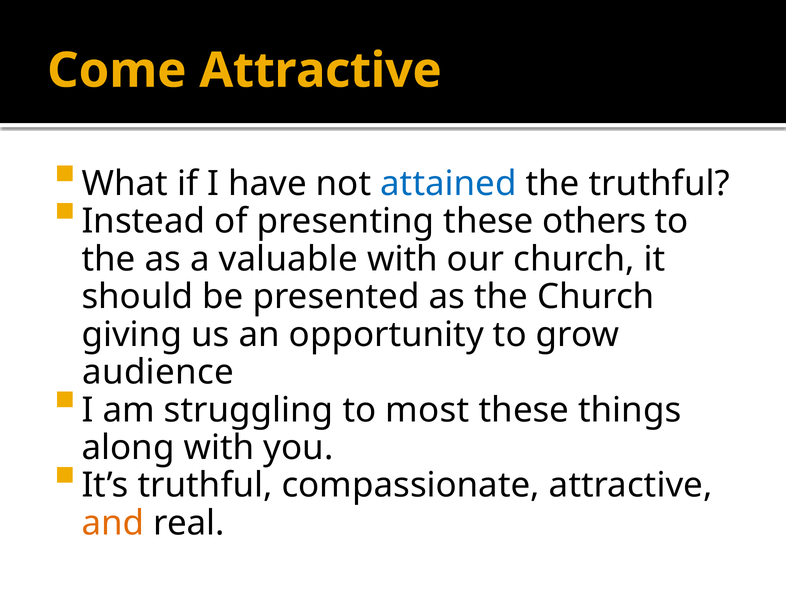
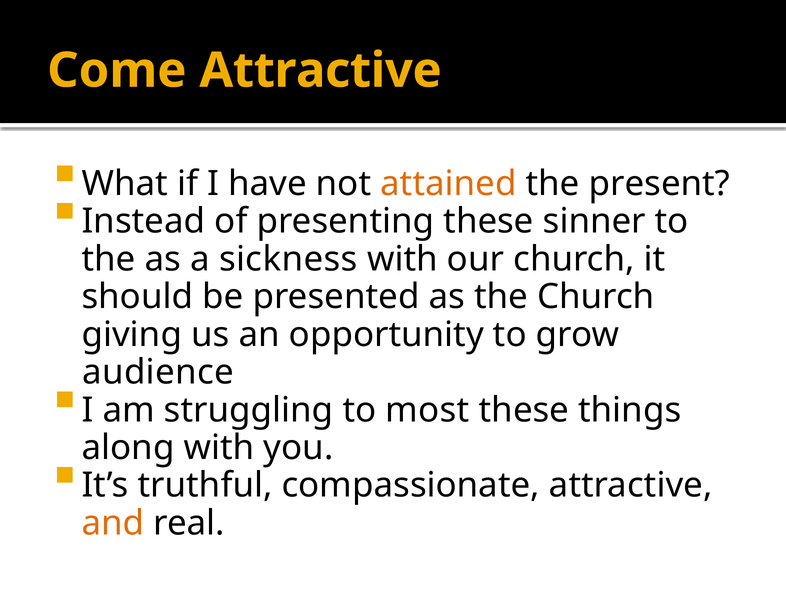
attained colour: blue -> orange
the truthful: truthful -> present
others: others -> sinner
valuable: valuable -> sickness
